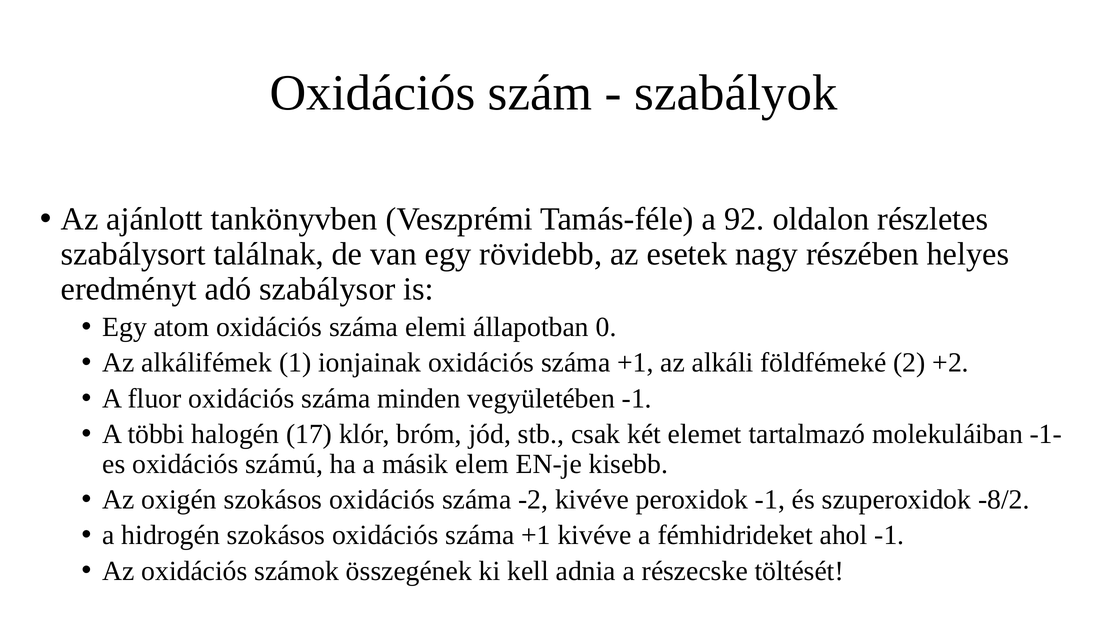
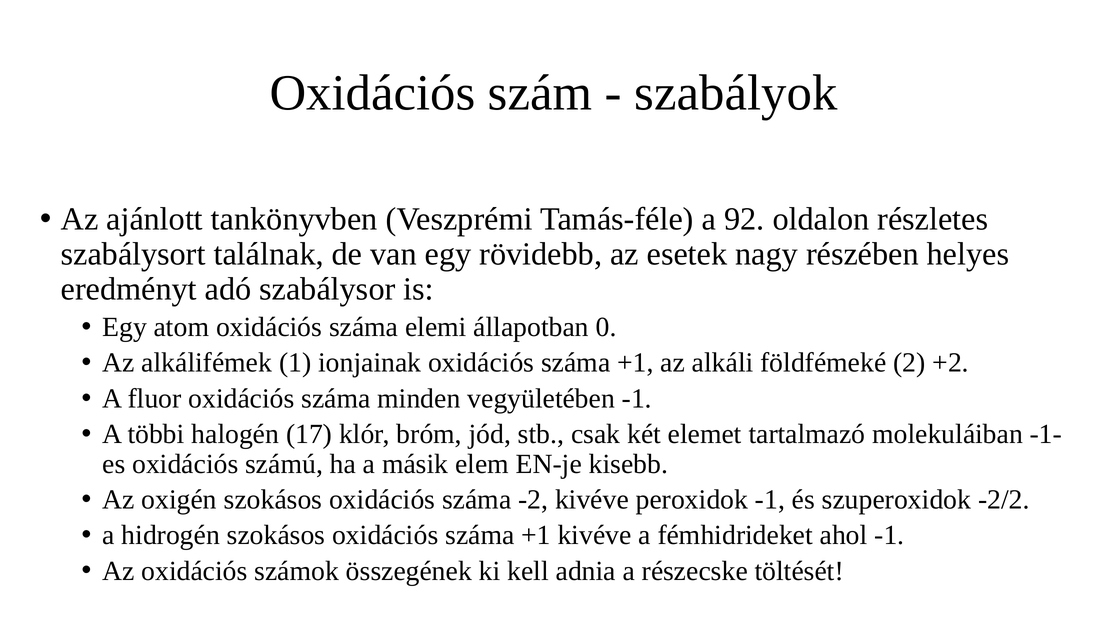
-8/2: -8/2 -> -2/2
